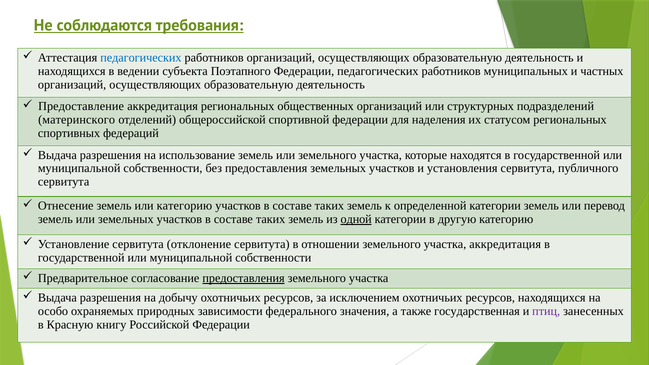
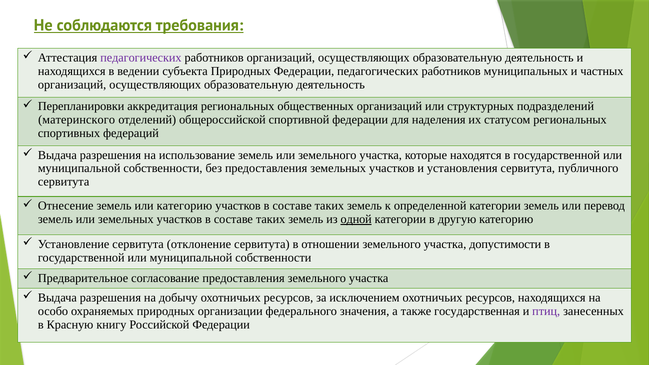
педагогических at (141, 58) colour: blue -> purple
субъекта Поэтапного: Поэтапного -> Природных
Предоставление: Предоставление -> Перепланировки
участка аккредитация: аккредитация -> допустимости
предоставления at (244, 278) underline: present -> none
зависимости: зависимости -> организации
